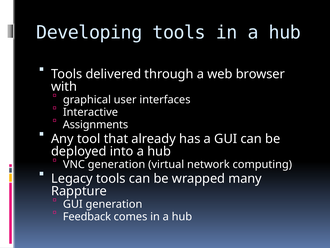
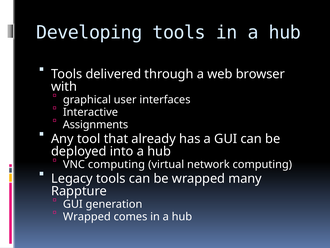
VNC generation: generation -> computing
Feedback at (87, 216): Feedback -> Wrapped
